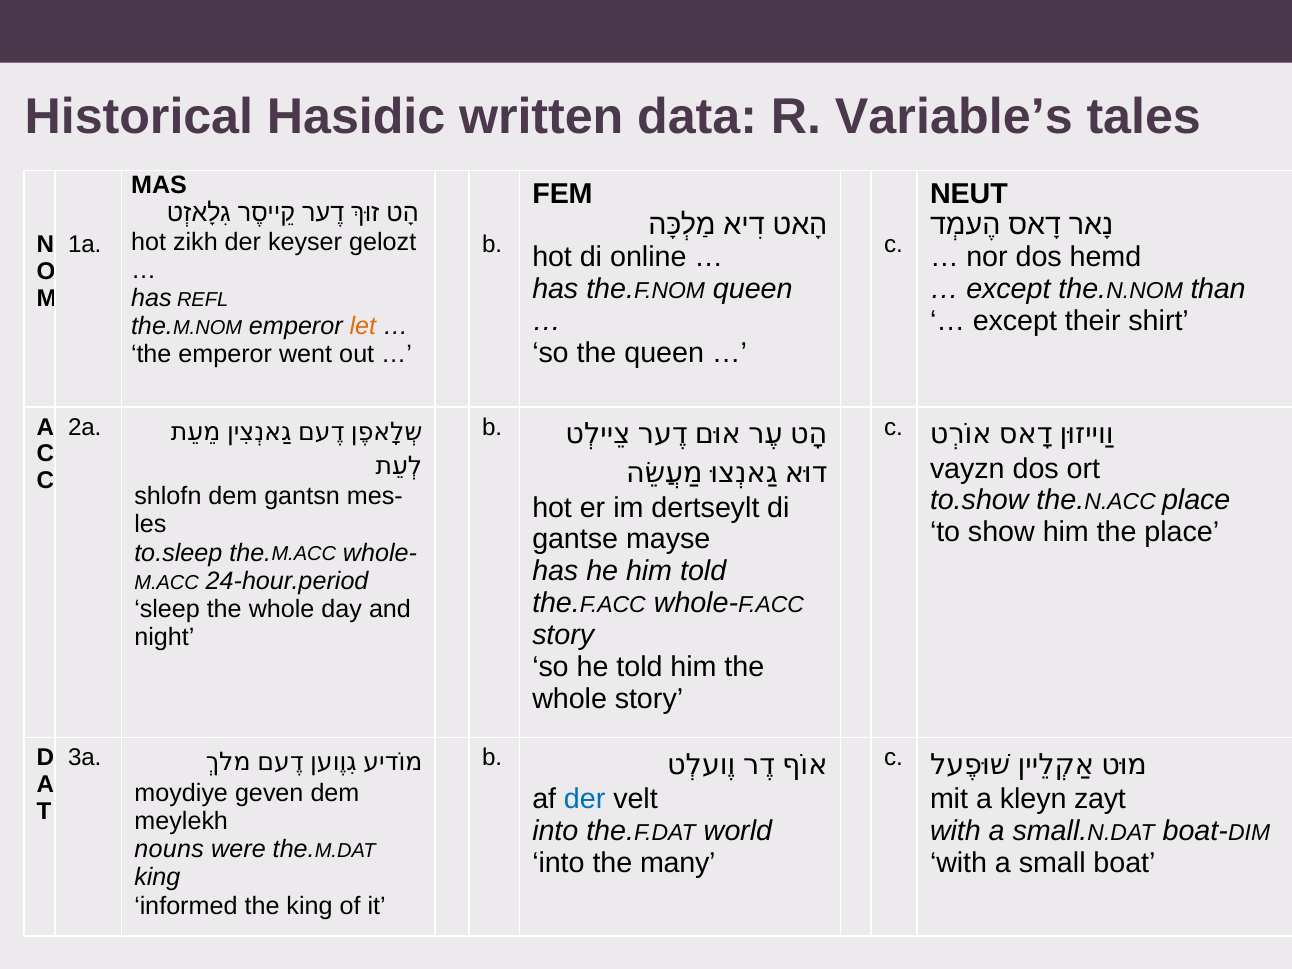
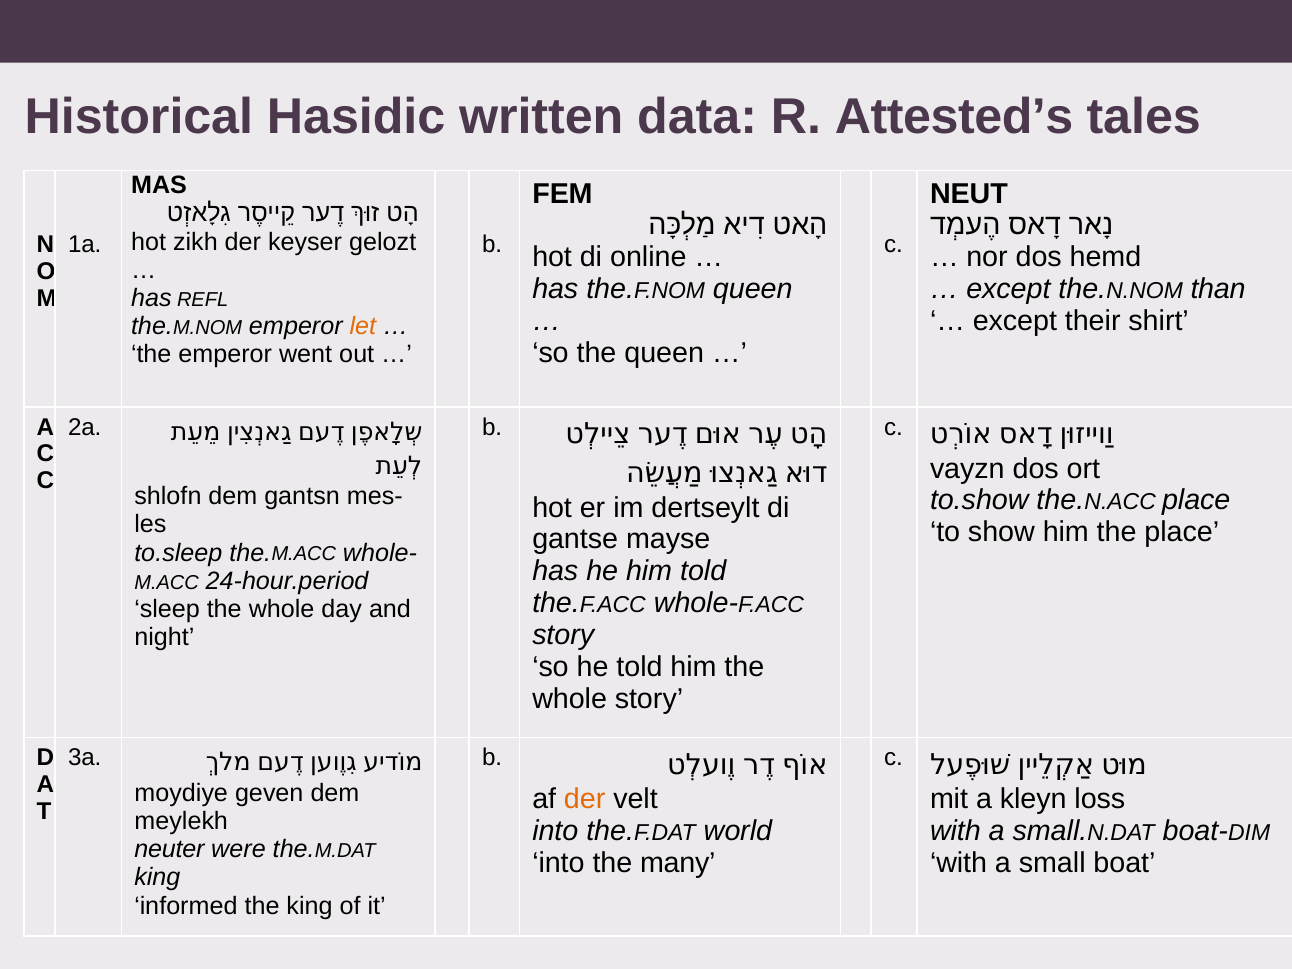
Variable’s: Variable’s -> Attested’s
der at (585, 799) colour: blue -> orange
zayt: zayt -> loss
nouns: nouns -> neuter
